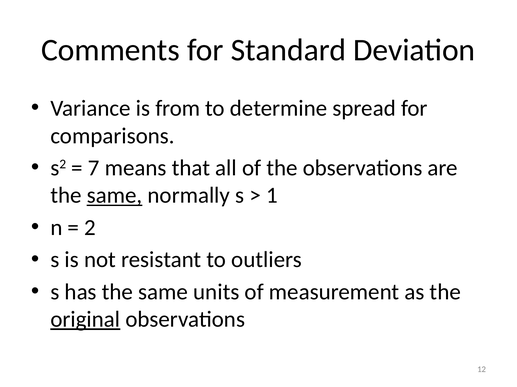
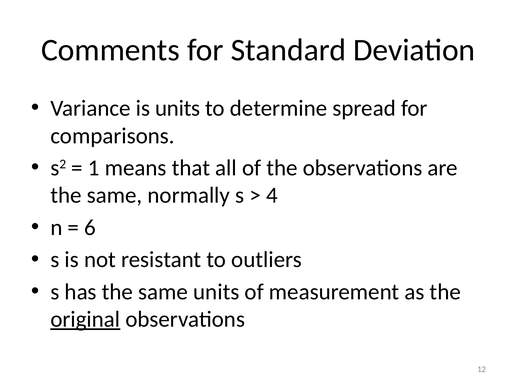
is from: from -> units
7: 7 -> 1
same at (115, 196) underline: present -> none
1: 1 -> 4
2: 2 -> 6
